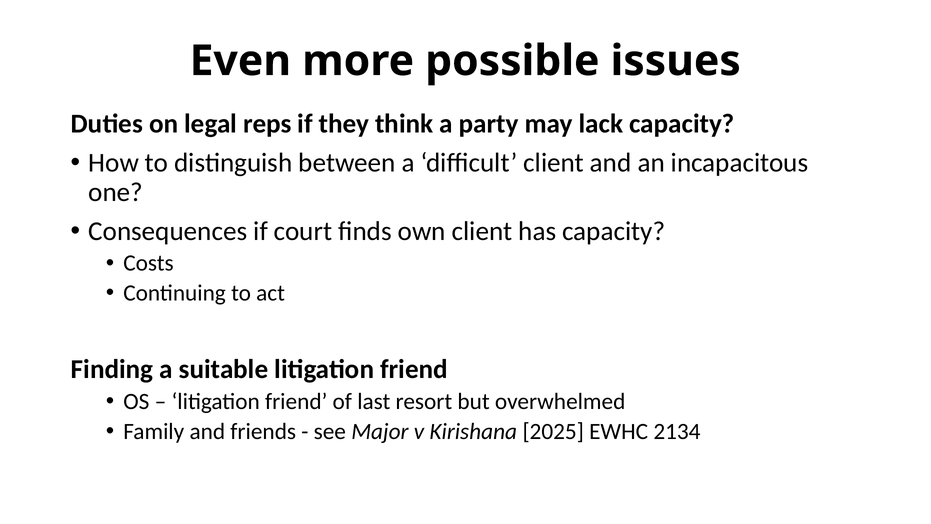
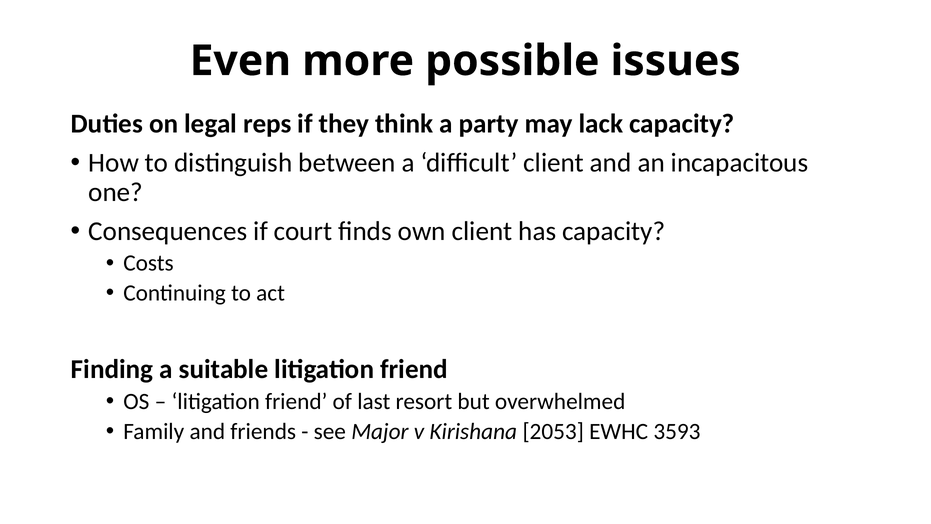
2025: 2025 -> 2053
2134: 2134 -> 3593
